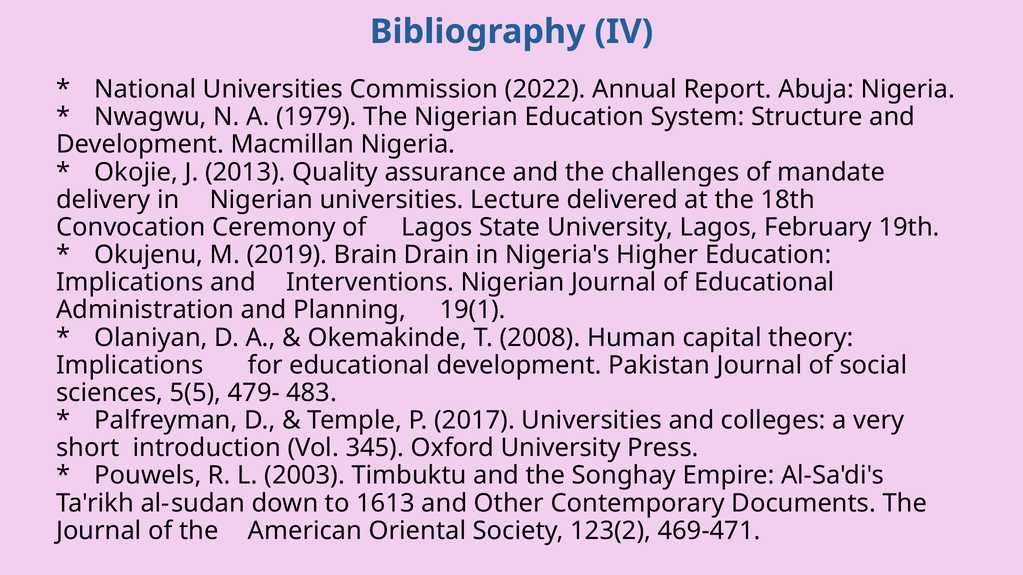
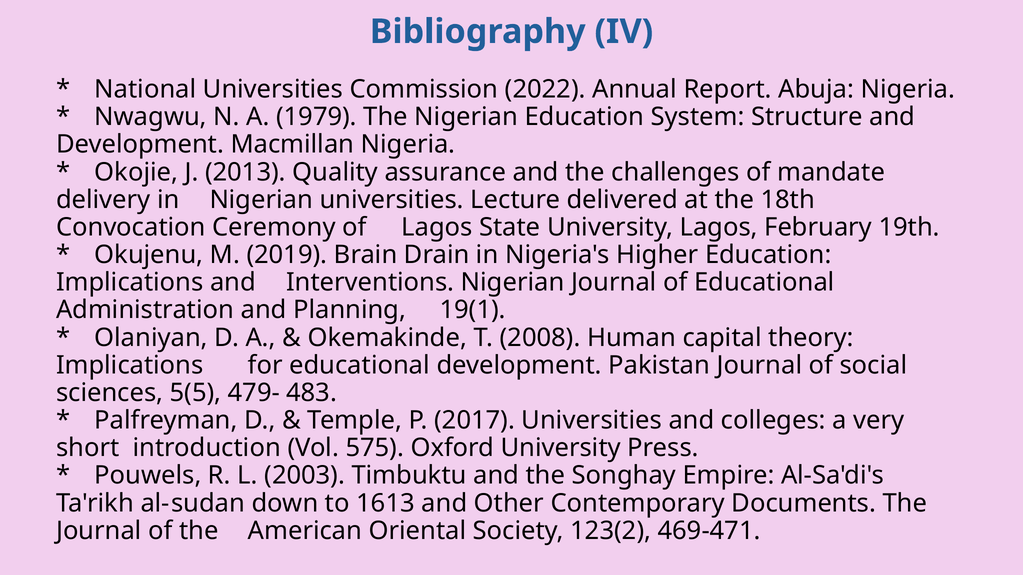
345: 345 -> 575
